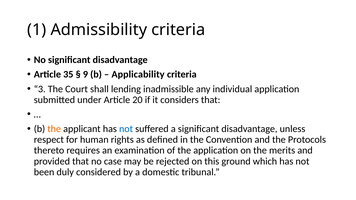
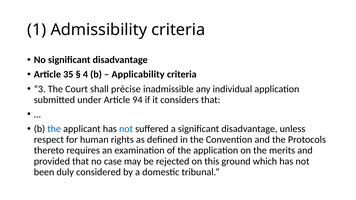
9: 9 -> 4
lending: lending -> précise
20: 20 -> 94
the at (54, 129) colour: orange -> blue
